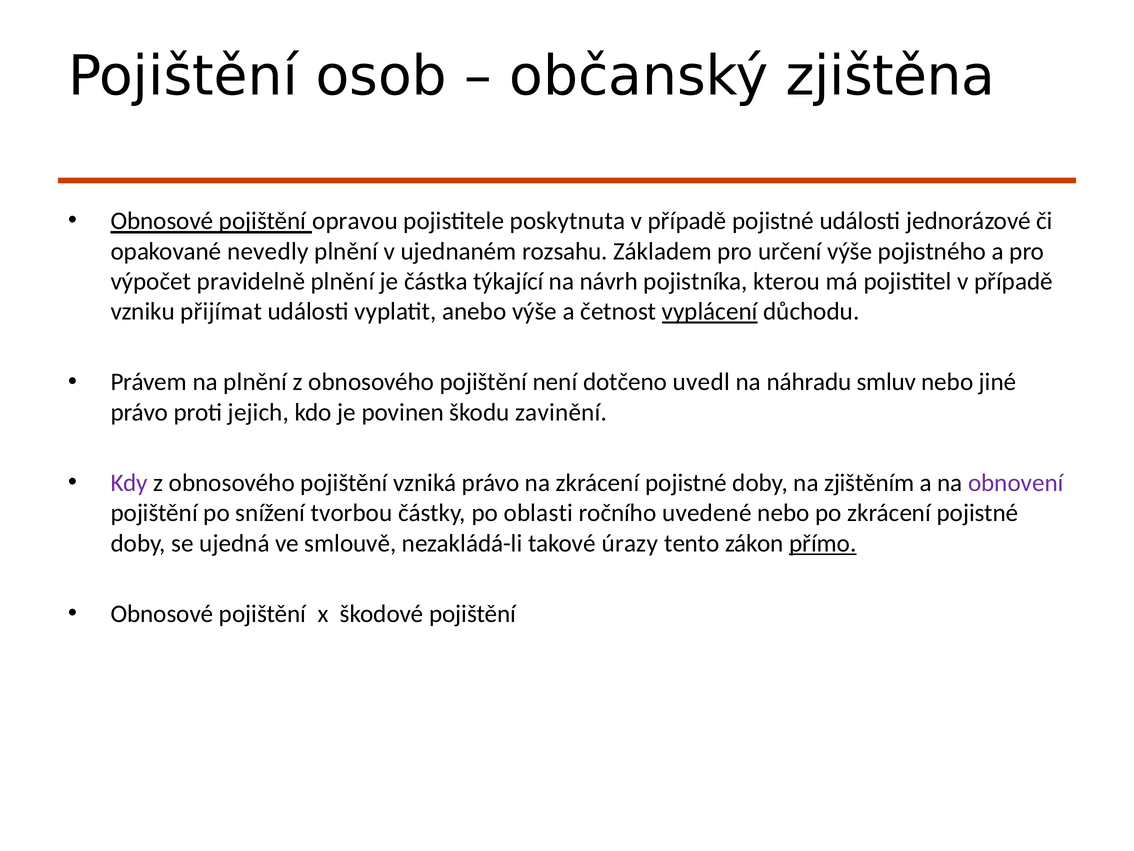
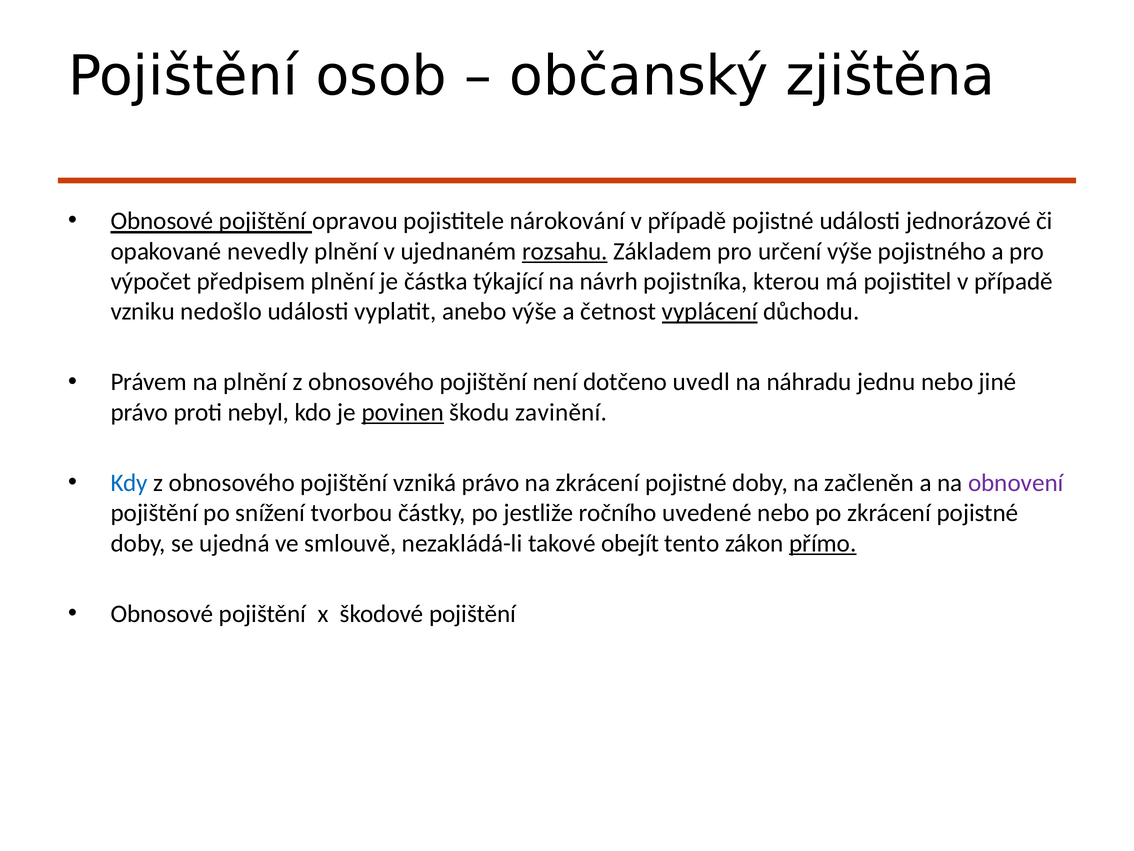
poskytnuta: poskytnuta -> nárokování
rozsahu underline: none -> present
pravidelně: pravidelně -> předpisem
přijímat: přijímat -> nedošlo
smluv: smluv -> jednu
jejich: jejich -> nebyl
povinen underline: none -> present
Kdy colour: purple -> blue
zjištěním: zjištěním -> začleněn
oblasti: oblasti -> jestliže
úrazy: úrazy -> obejít
